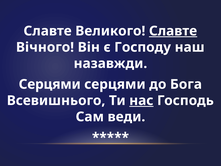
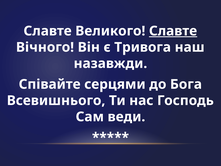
Господу: Господу -> Тривога
Серцями at (50, 84): Серцями -> Співайте
нас underline: present -> none
